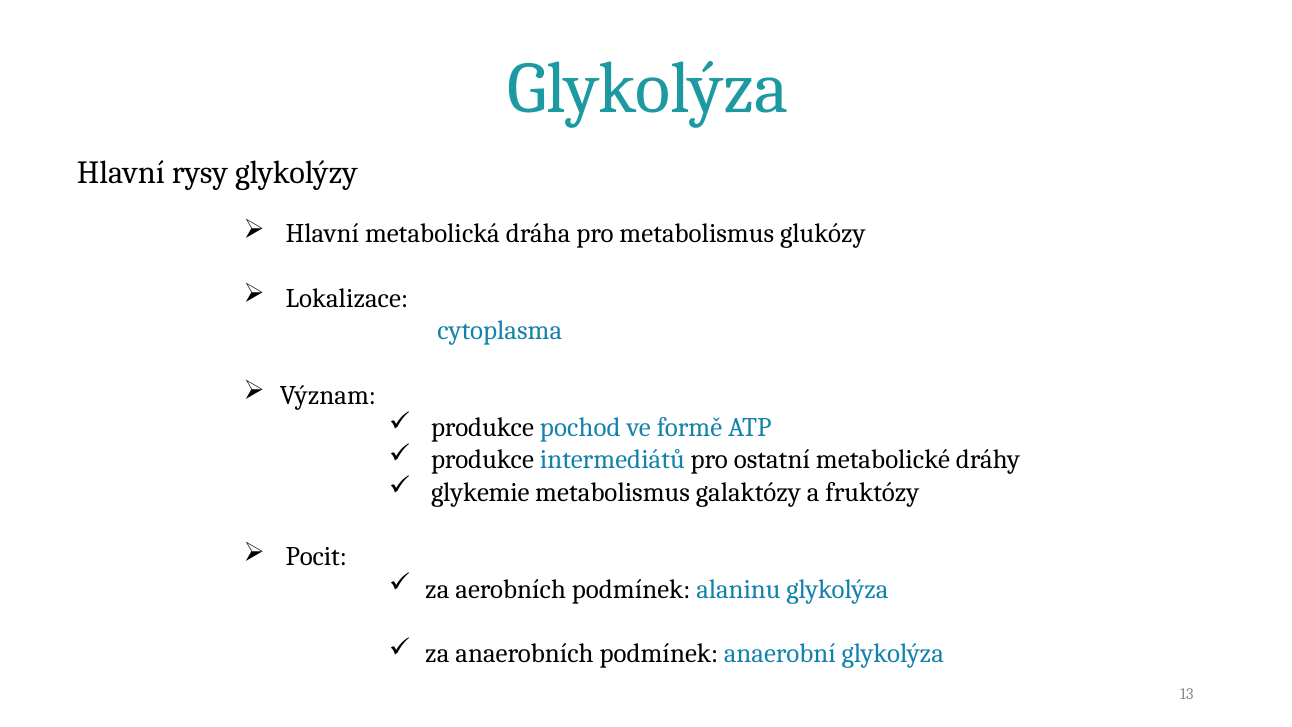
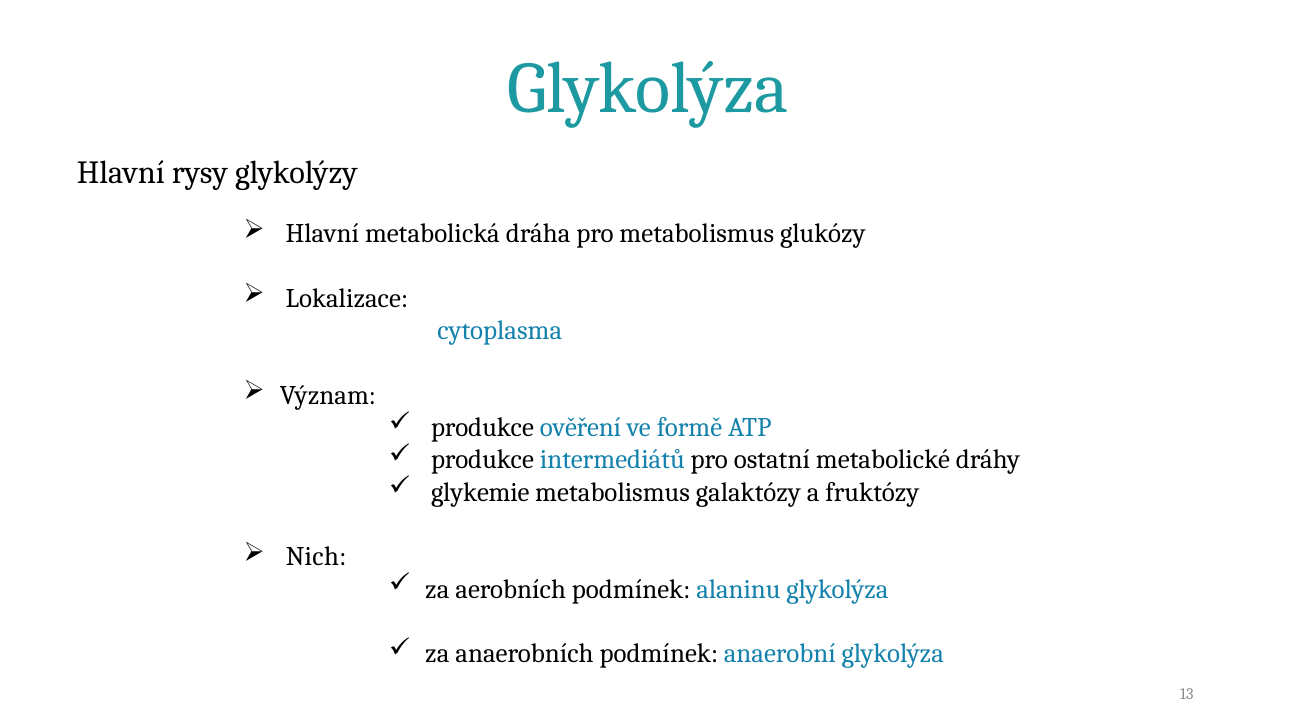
pochod: pochod -> ověření
Pocit: Pocit -> Nich
